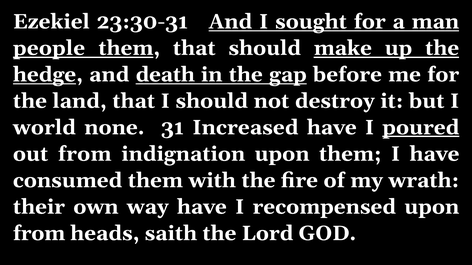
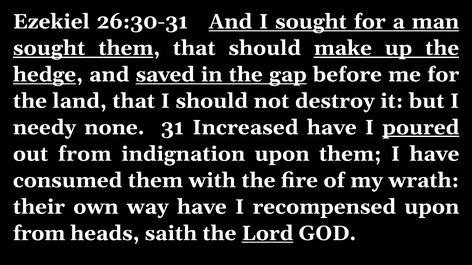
23:30-31: 23:30-31 -> 26:30-31
people at (49, 48): people -> sought
death: death -> saved
world: world -> needy
Lord underline: none -> present
